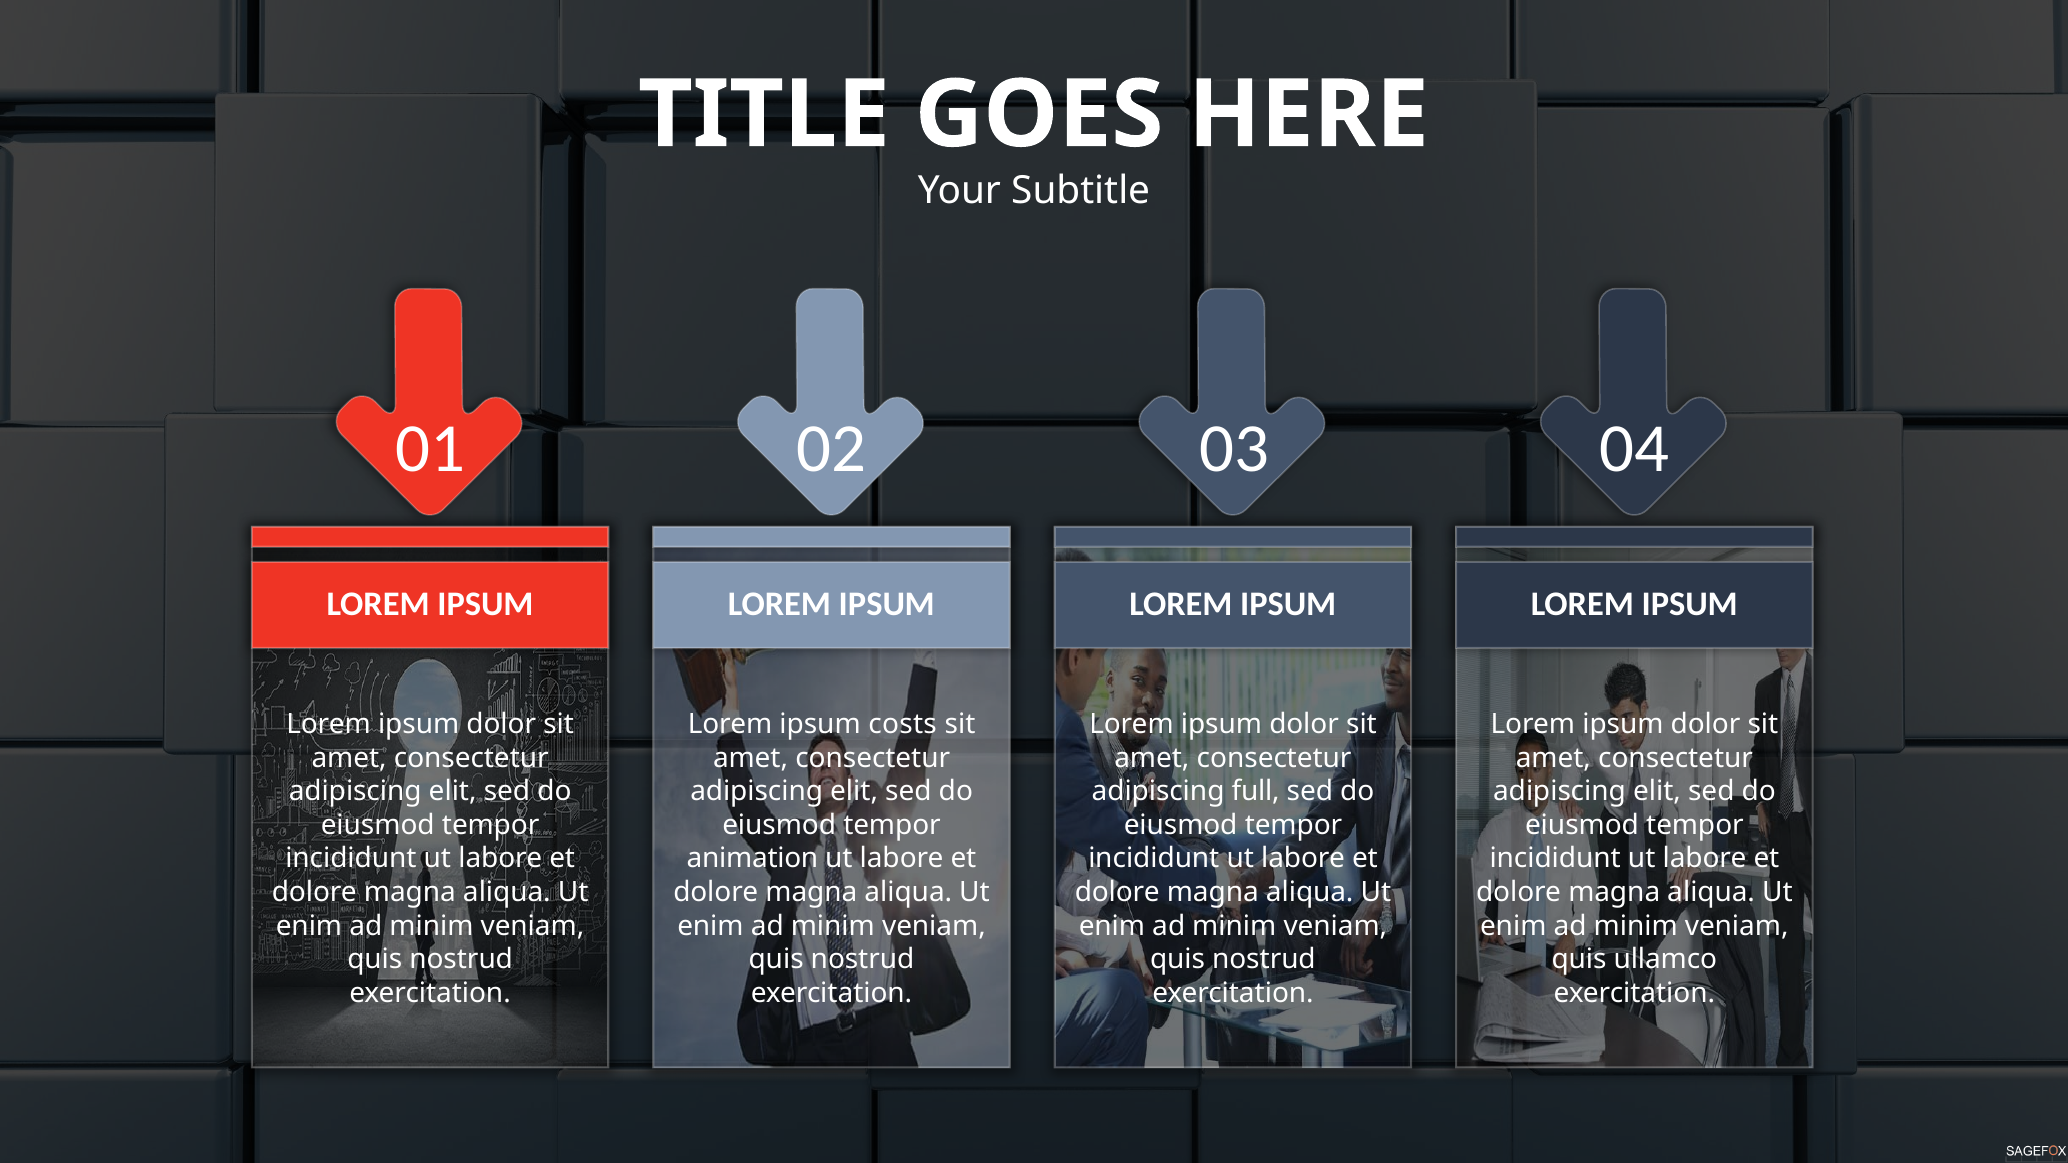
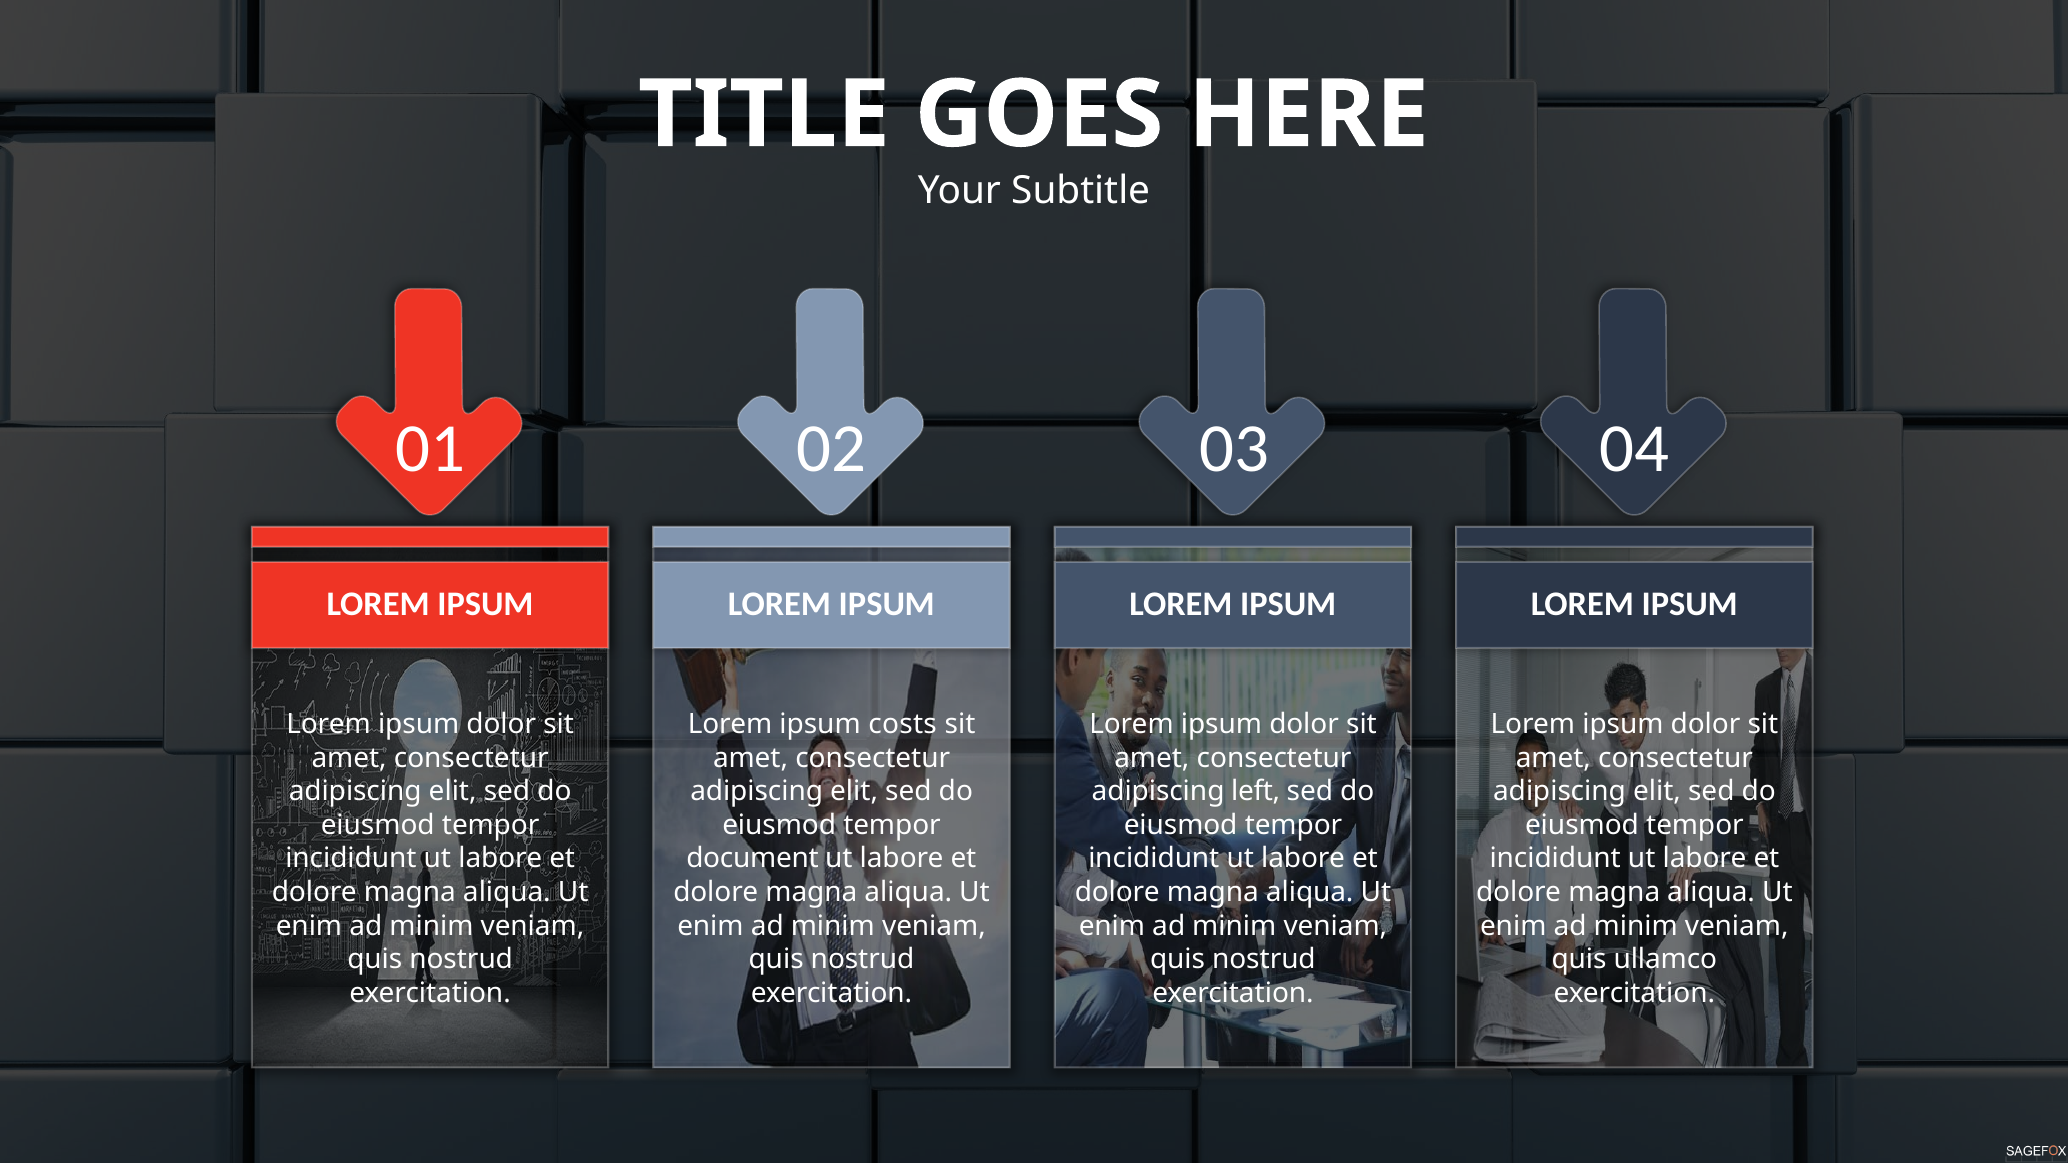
full: full -> left
animation: animation -> document
